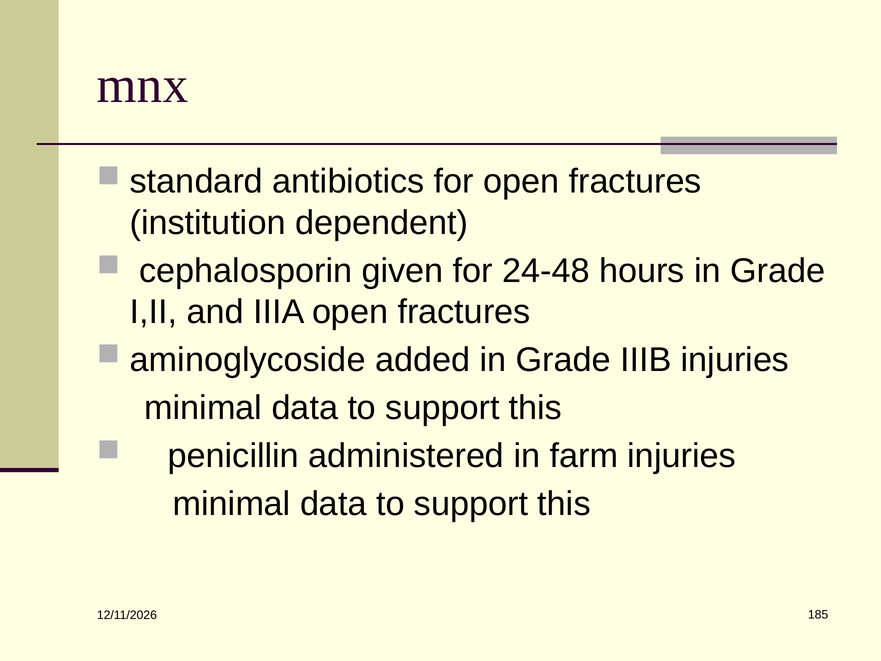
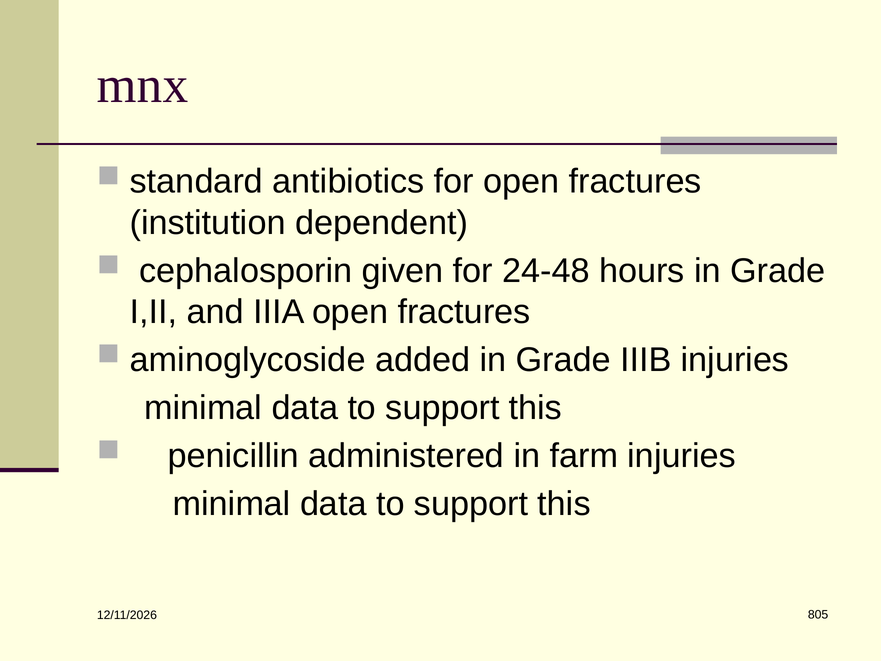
185: 185 -> 805
